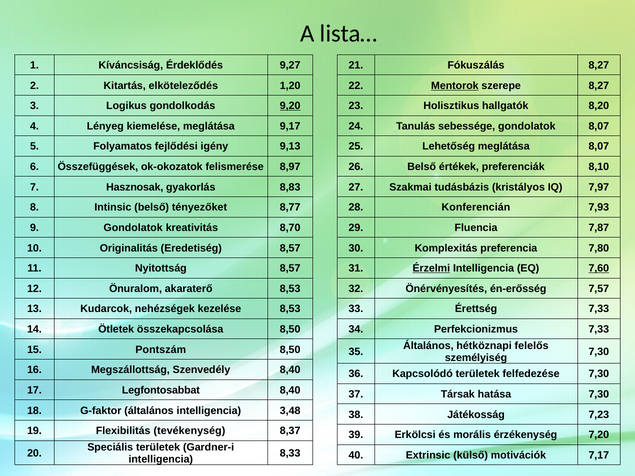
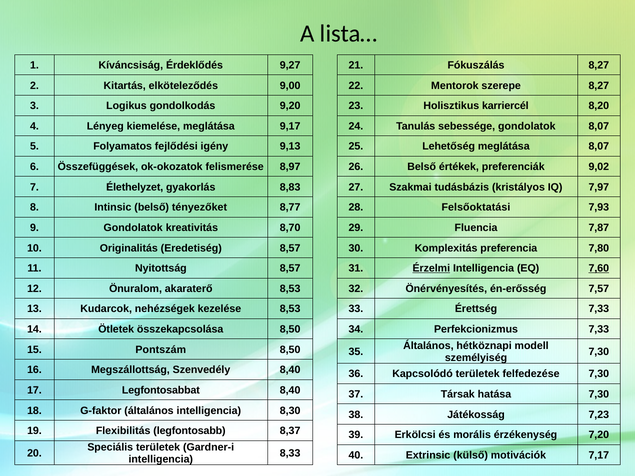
1,20: 1,20 -> 9,00
Mentorok underline: present -> none
9,20 underline: present -> none
hallgatók: hallgatók -> karriercél
8,10: 8,10 -> 9,02
Hasznosak: Hasznosak -> Élethelyzet
Konferencián: Konferencián -> Felsőoktatási
felelős: felelős -> modell
3,48: 3,48 -> 8,30
tevékenység: tevékenység -> legfontosabb
